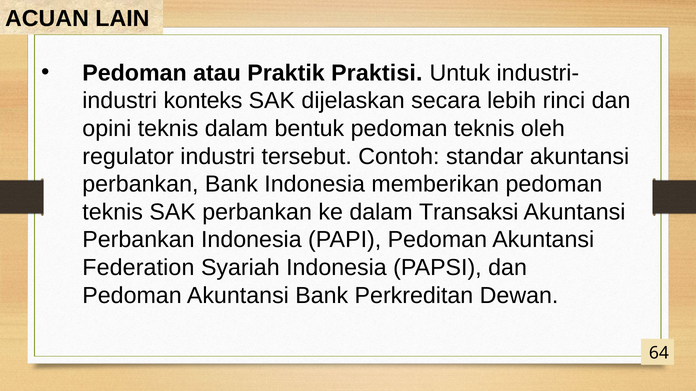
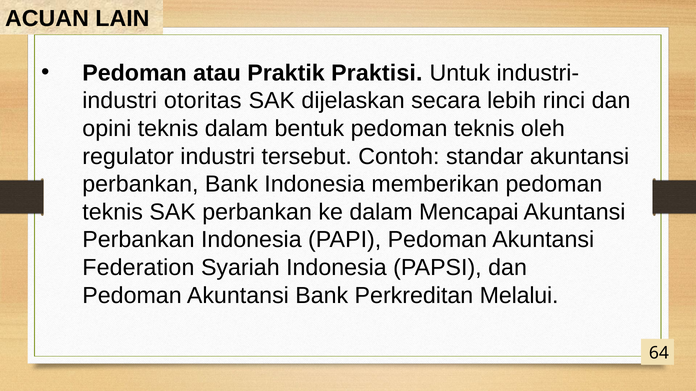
konteks: konteks -> otoritas
Transaksi: Transaksi -> Mencapai
Dewan: Dewan -> Melalui
